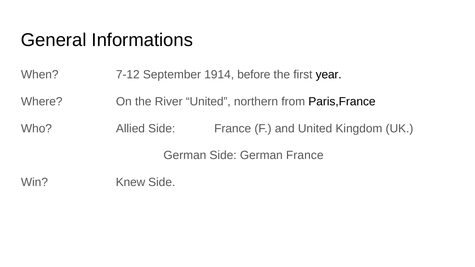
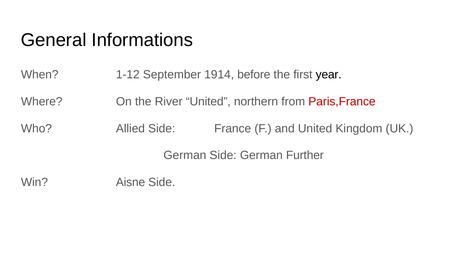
7-12: 7-12 -> 1-12
Paris,France colour: black -> red
German France: France -> Further
Knew: Knew -> Aisne
